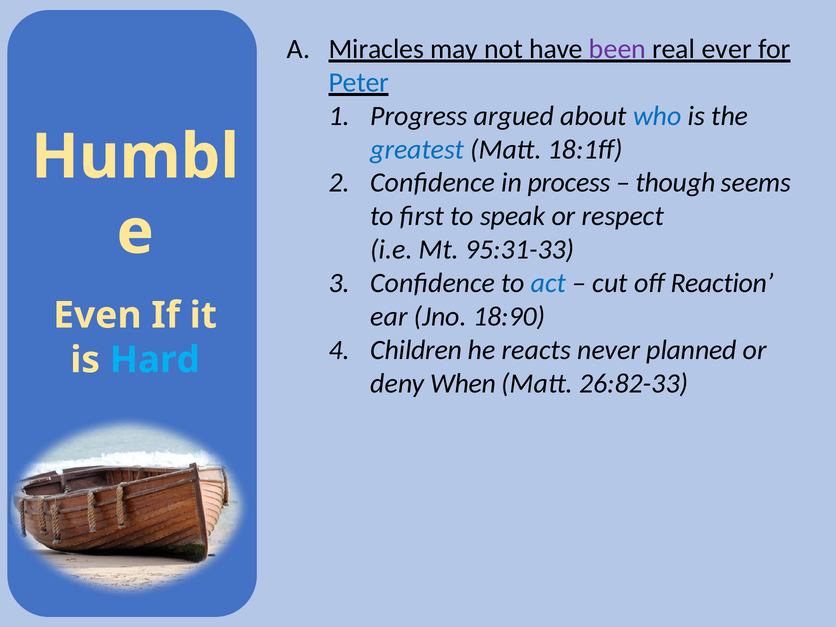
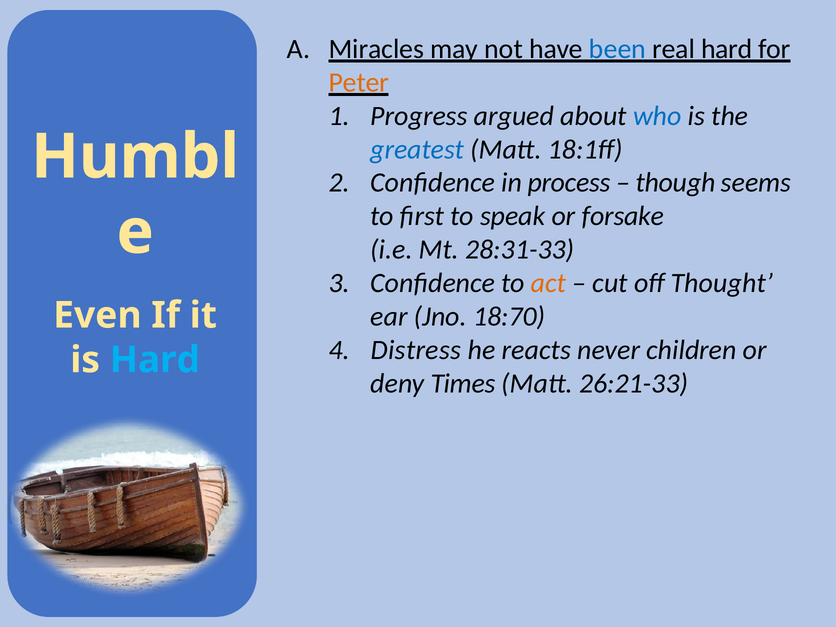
been colour: purple -> blue
real ever: ever -> hard
Peter colour: blue -> orange
respect: respect -> forsake
95:31-33: 95:31-33 -> 28:31-33
act colour: blue -> orange
Reaction: Reaction -> Thought
18:90: 18:90 -> 18:70
Children: Children -> Distress
planned: planned -> children
When: When -> Times
26:82-33: 26:82-33 -> 26:21-33
